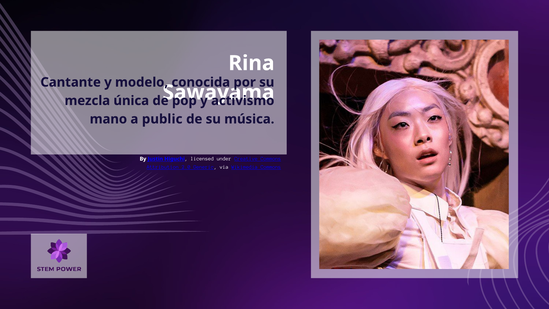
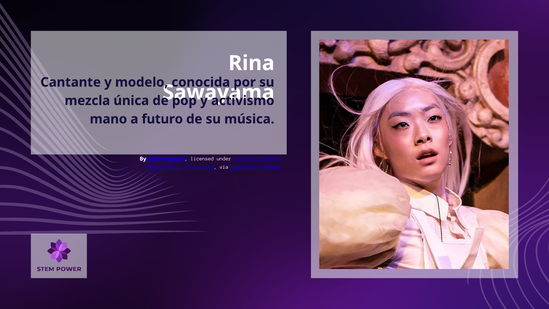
public: public -> futuro
